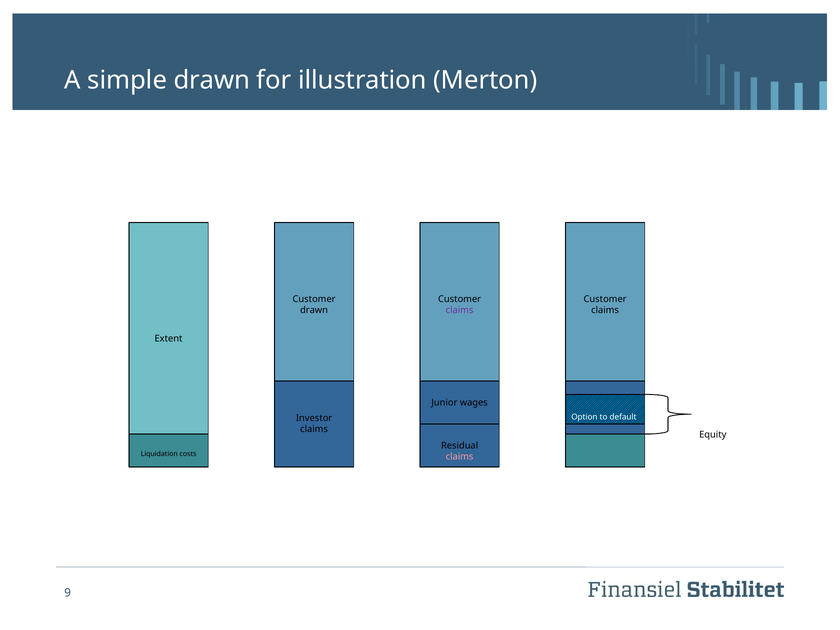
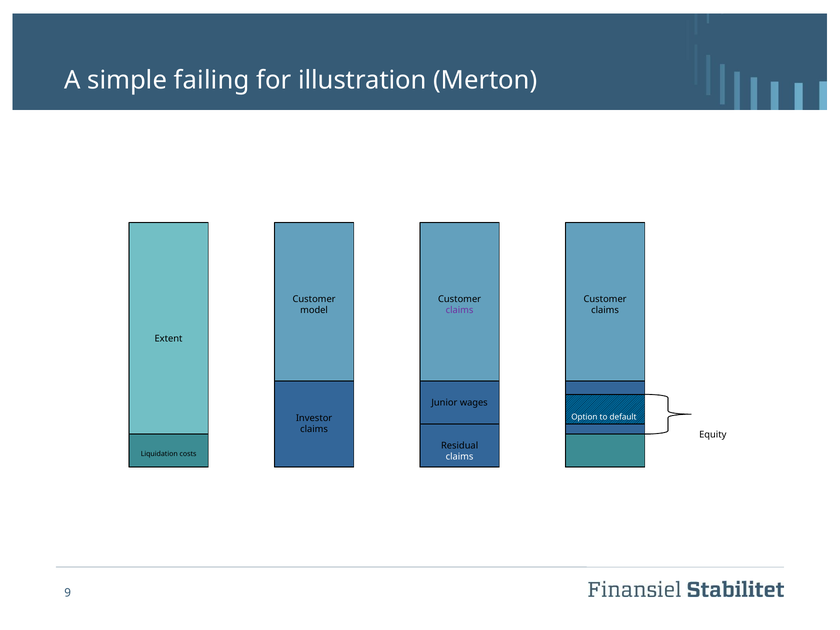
simple drawn: drawn -> failing
drawn at (314, 310): drawn -> model
claims at (460, 457) colour: pink -> white
